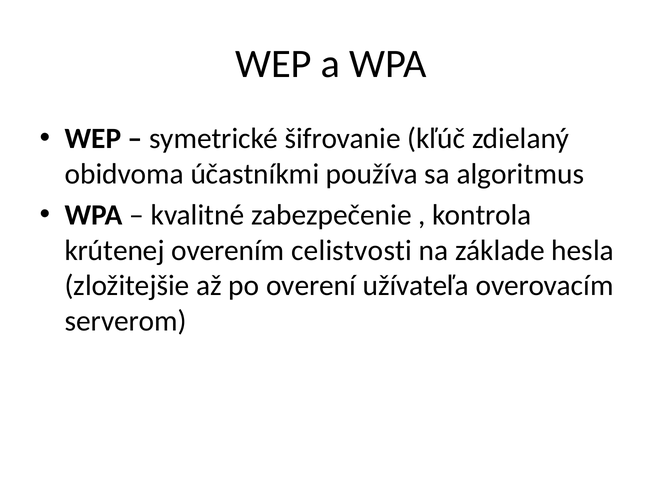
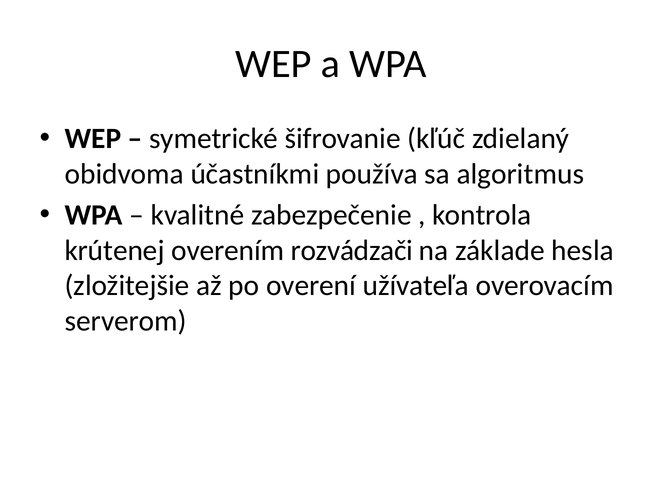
celistvosti: celistvosti -> rozvádzači
